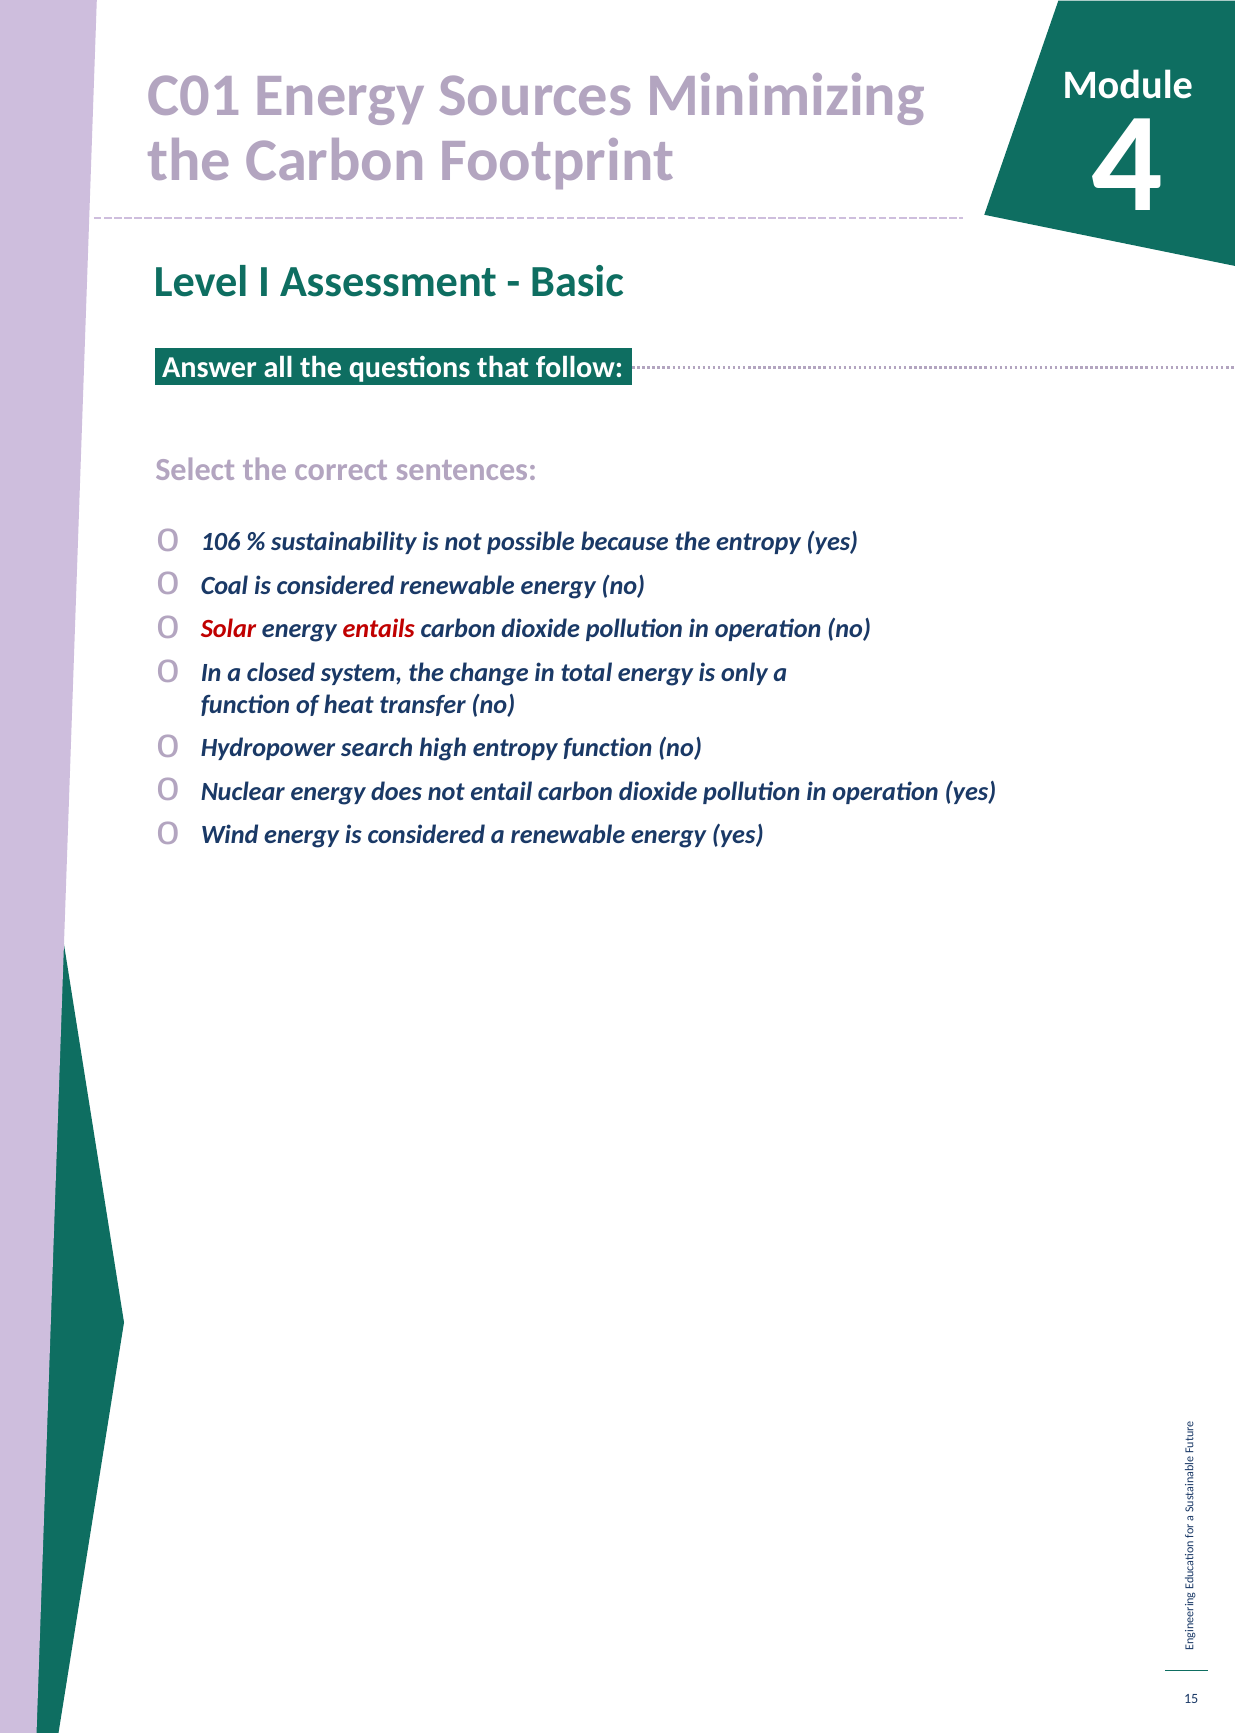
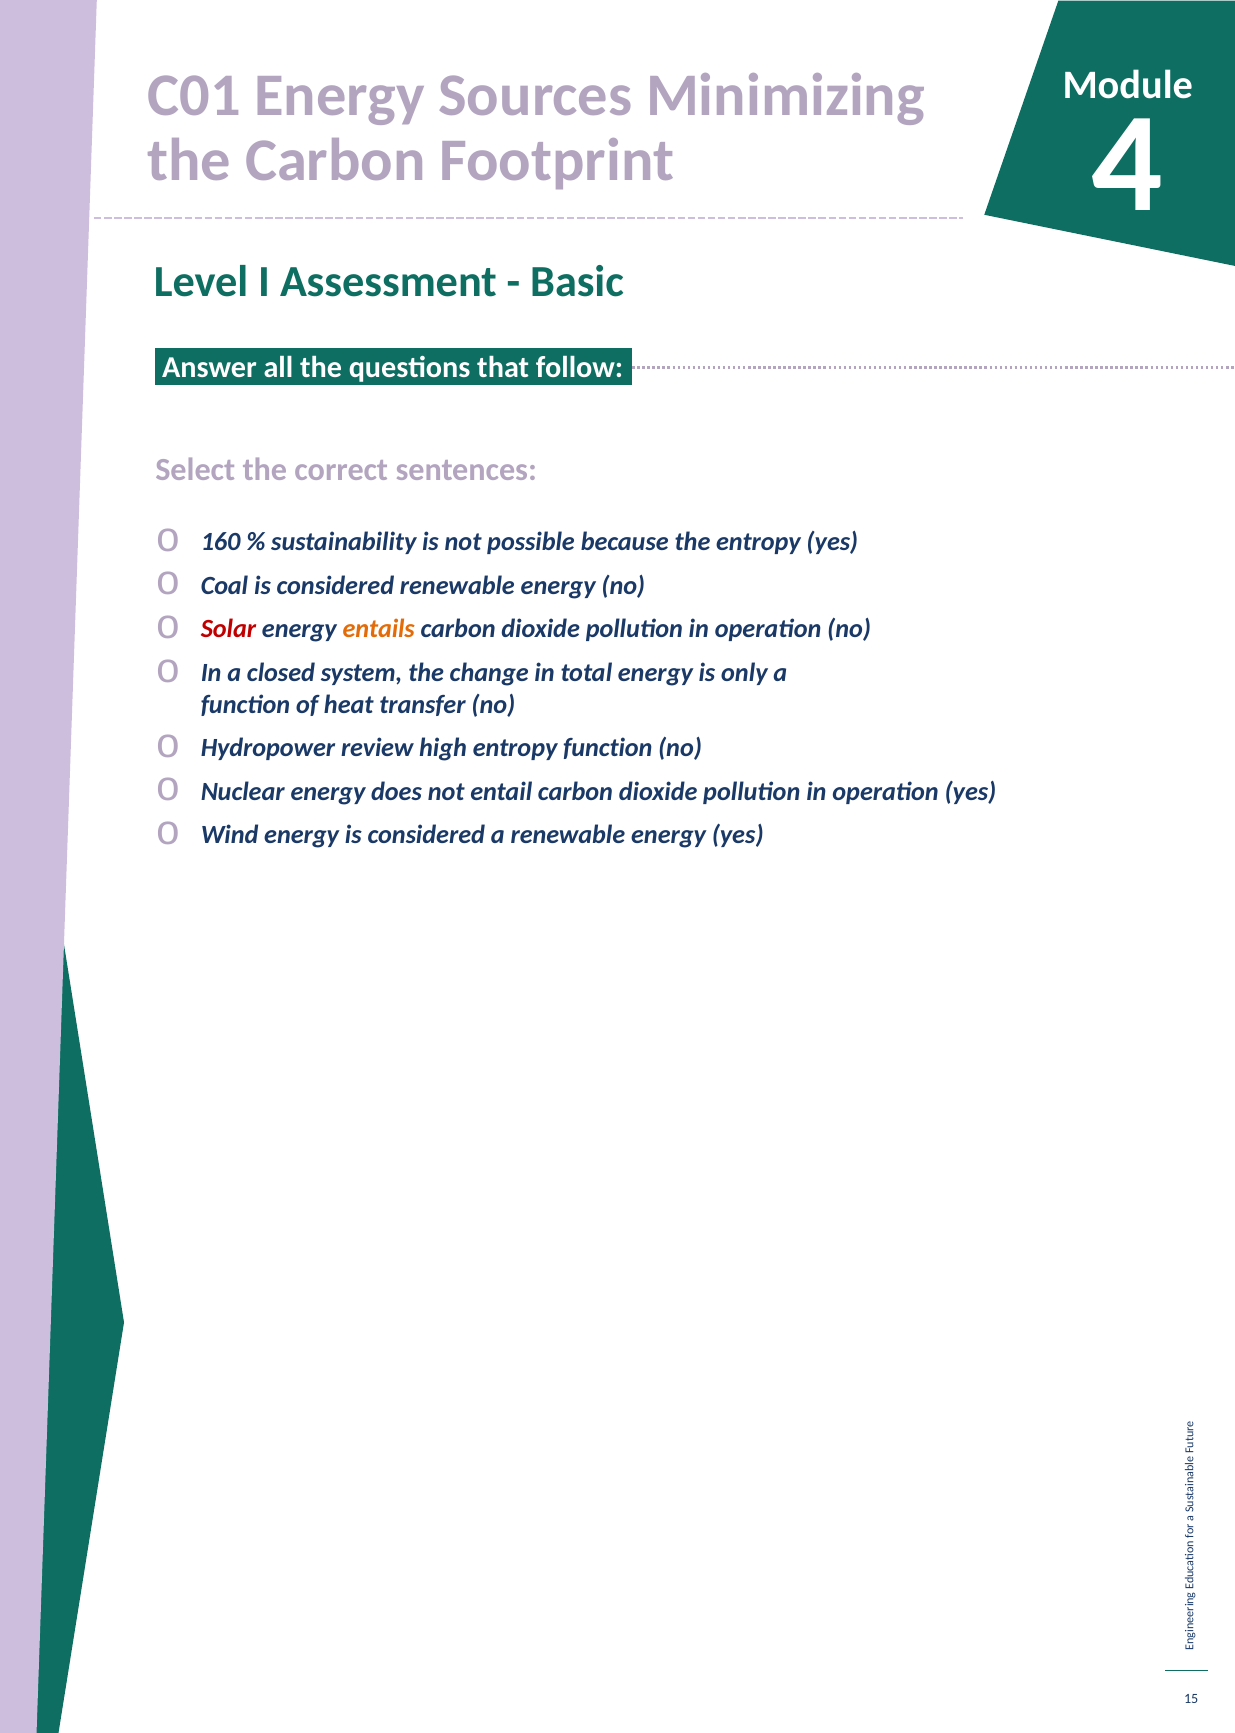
106: 106 -> 160
entails colour: red -> orange
search: search -> review
